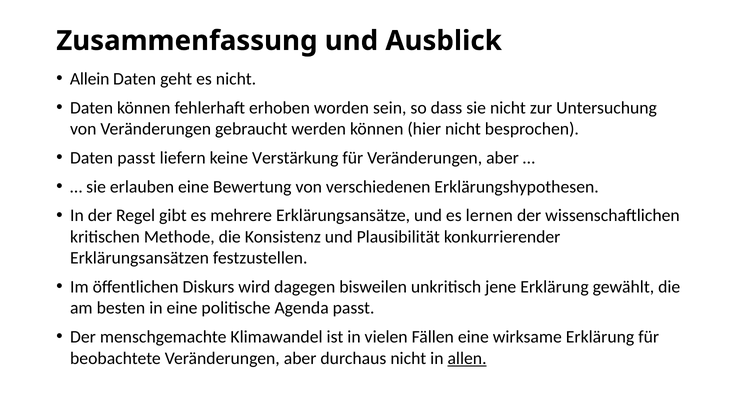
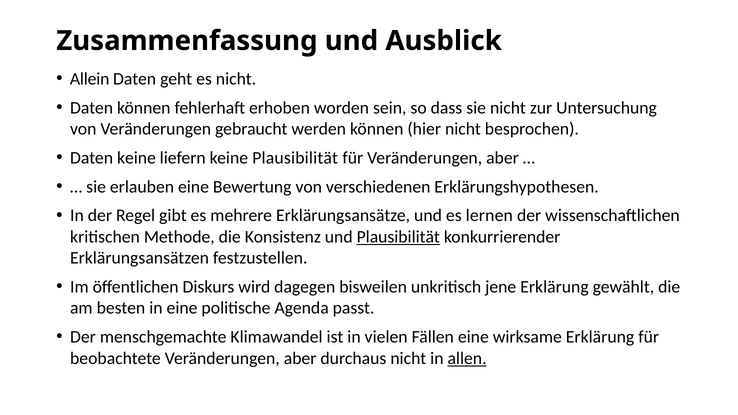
Daten passt: passt -> keine
keine Verstärkung: Verstärkung -> Plausibilität
Plausibilität at (398, 237) underline: none -> present
